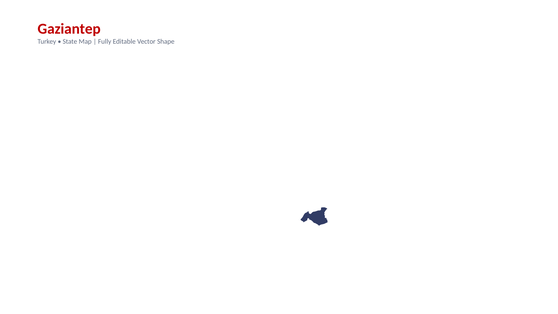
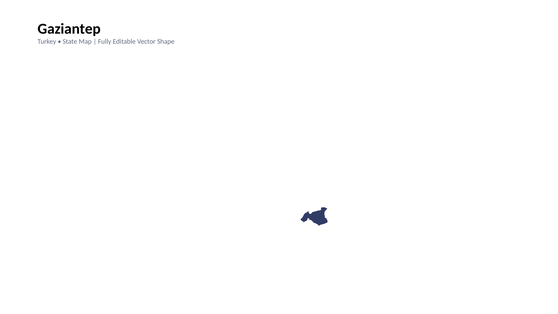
Gaziantep colour: red -> black
